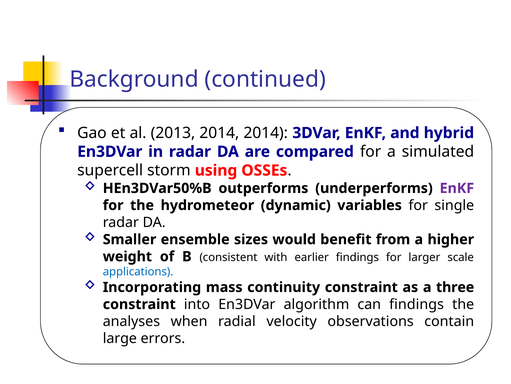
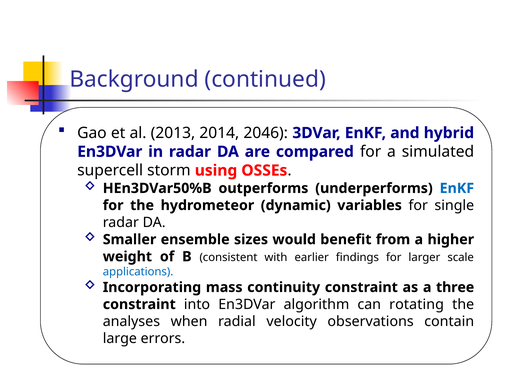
2014 2014: 2014 -> 2046
EnKF at (457, 188) colour: purple -> blue
can findings: findings -> rotating
